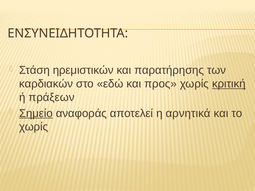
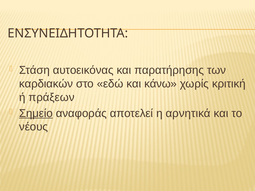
ηρεμιστικών: ηρεμιστικών -> αυτοεικόνας
προς: προς -> κάνω
κριτική underline: present -> none
χωρίς at (34, 127): χωρίς -> νέους
